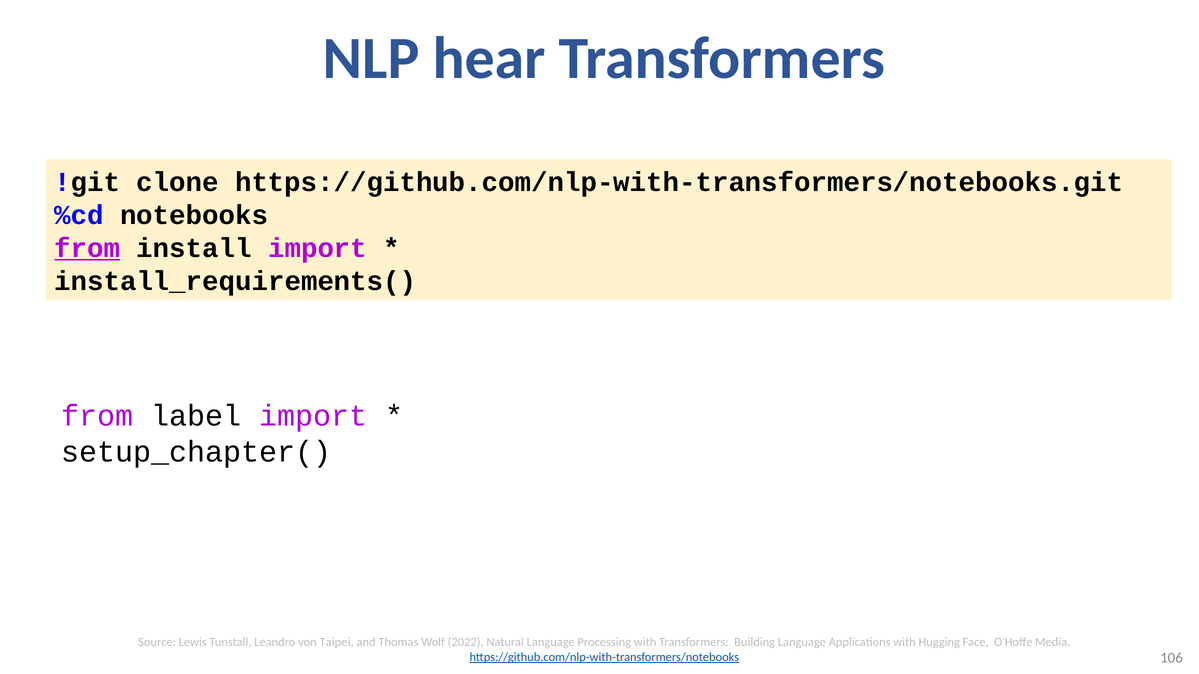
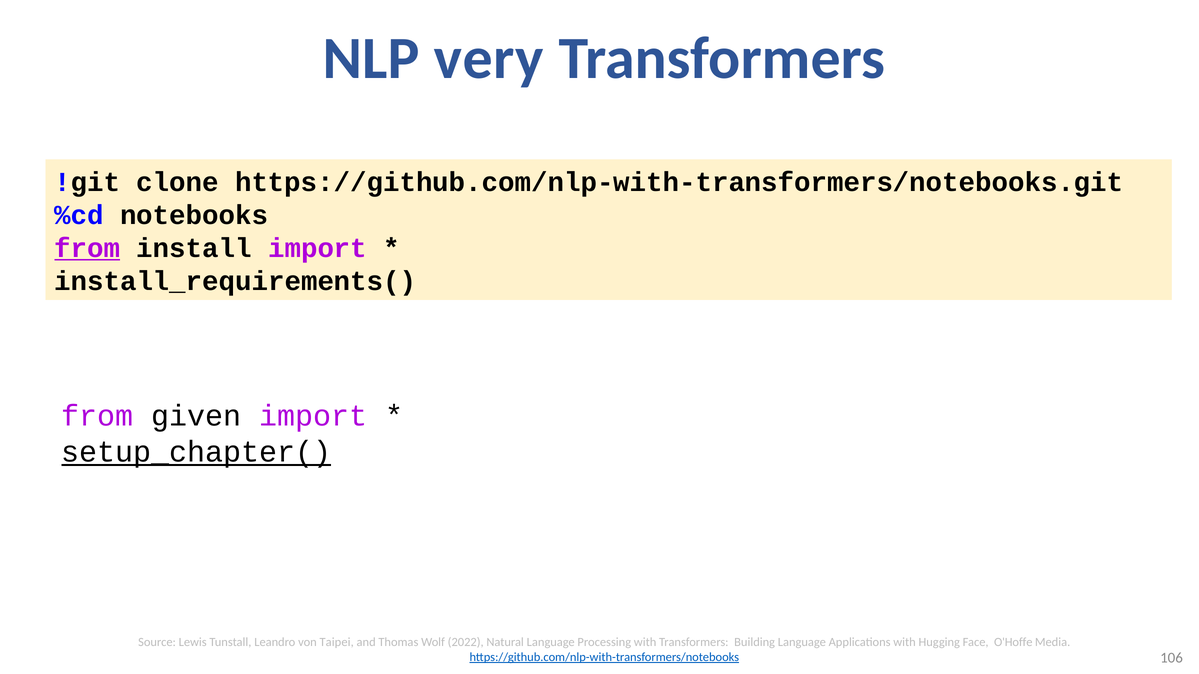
hear: hear -> very
label: label -> given
setup_chapter( underline: none -> present
